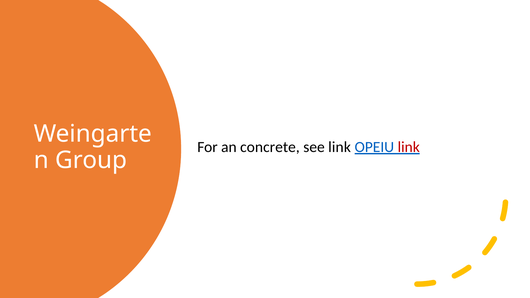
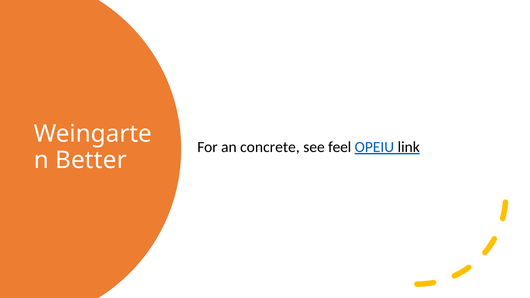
see link: link -> feel
link at (409, 147) colour: red -> black
Group: Group -> Better
